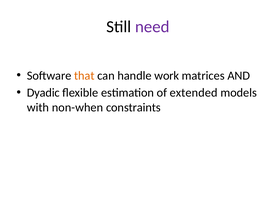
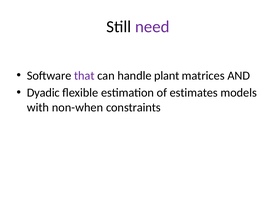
that colour: orange -> purple
work: work -> plant
extended: extended -> estimates
